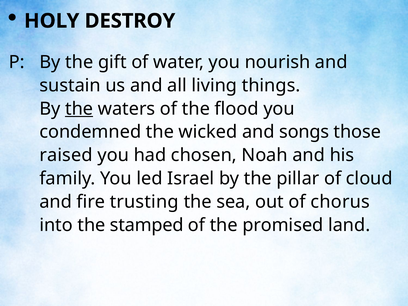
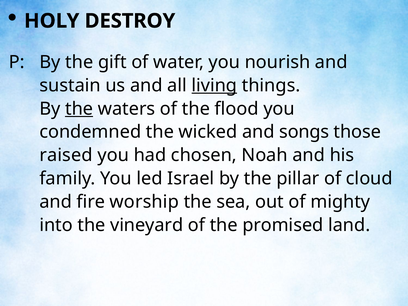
living underline: none -> present
trusting: trusting -> worship
chorus: chorus -> mighty
stamped: stamped -> vineyard
